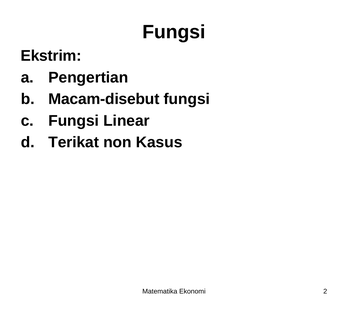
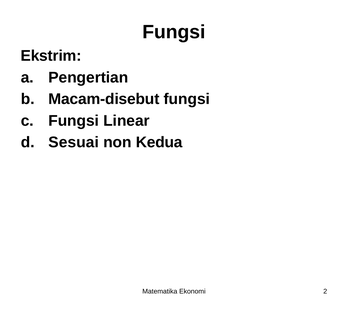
Terikat: Terikat -> Sesuai
Kasus: Kasus -> Kedua
